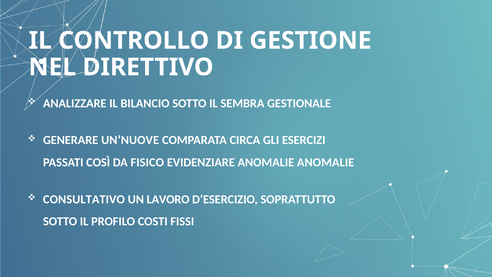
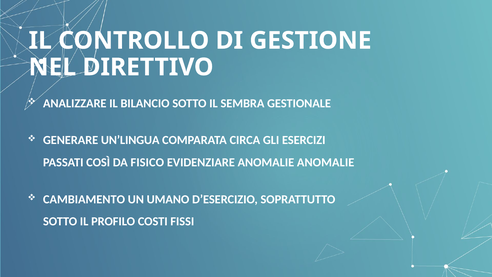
UN’NUOVE: UN’NUOVE -> UN’LINGUA
CONSULTATIVO: CONSULTATIVO -> CAMBIAMENTO
LAVORO: LAVORO -> UMANO
